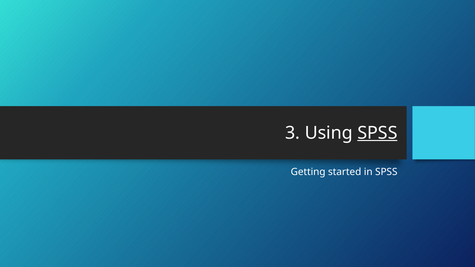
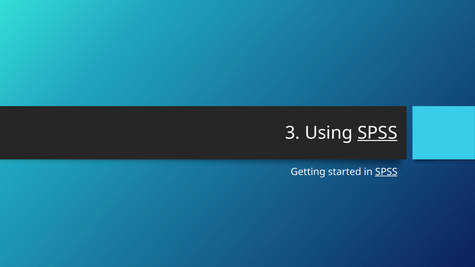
SPSS at (386, 172) underline: none -> present
